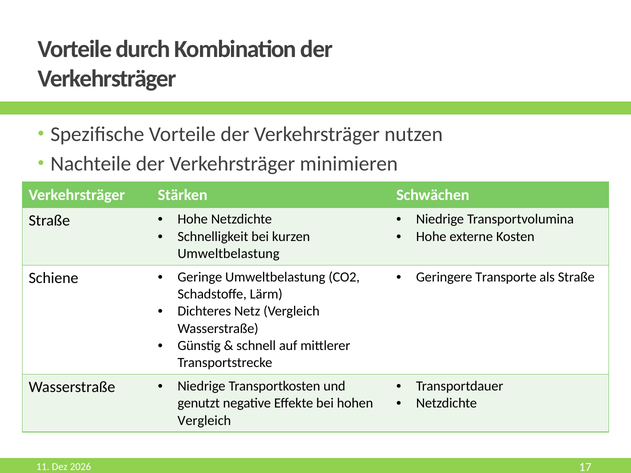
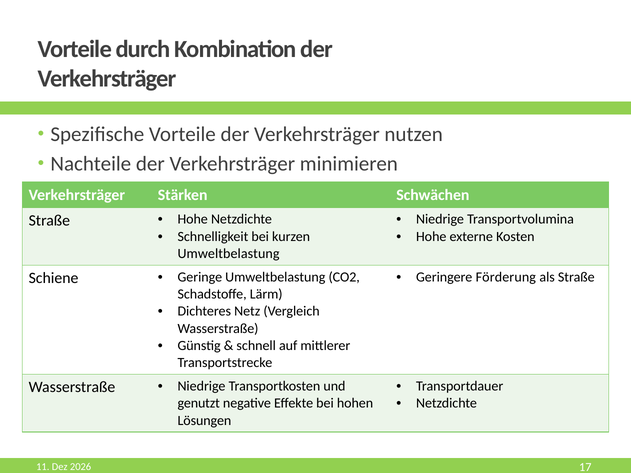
Transporte: Transporte -> Förderung
Vergleich at (204, 421): Vergleich -> Lösungen
